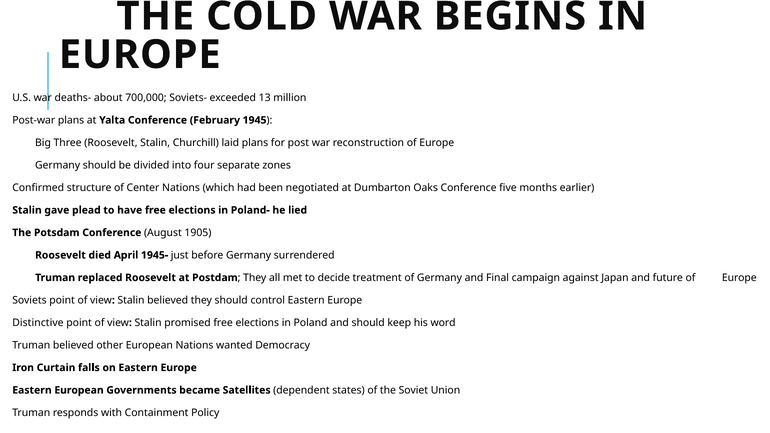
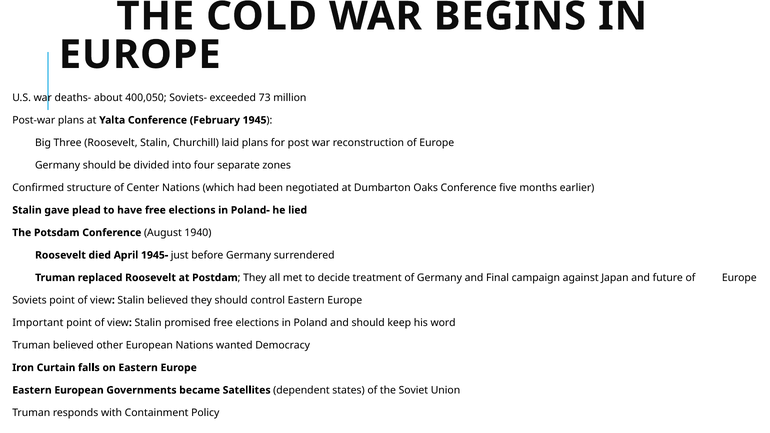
700,000: 700,000 -> 400,050
13: 13 -> 73
1905: 1905 -> 1940
Distinctive: Distinctive -> Important
